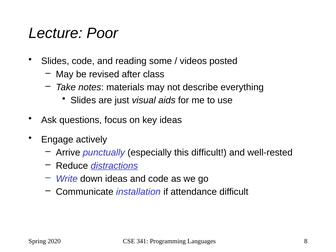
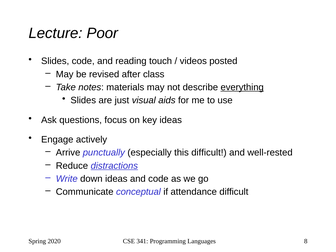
some: some -> touch
everything underline: none -> present
installation: installation -> conceptual
